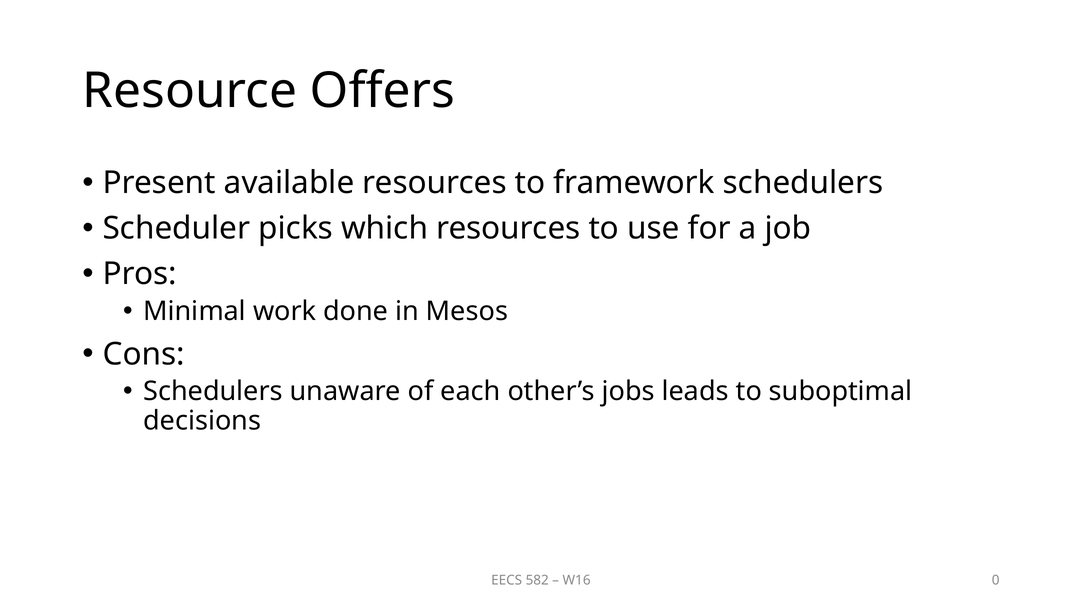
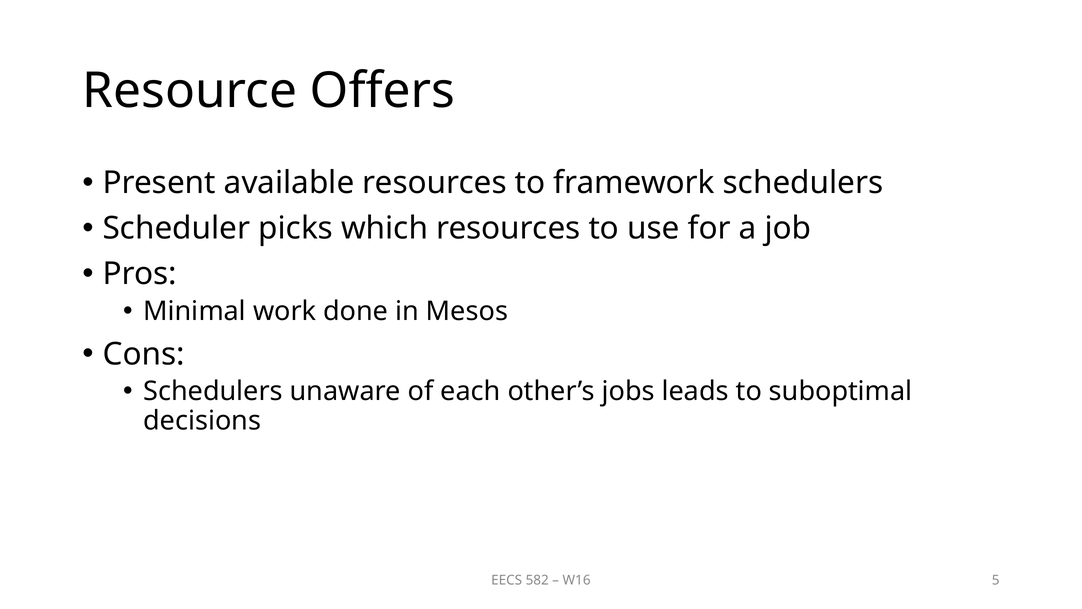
0: 0 -> 5
